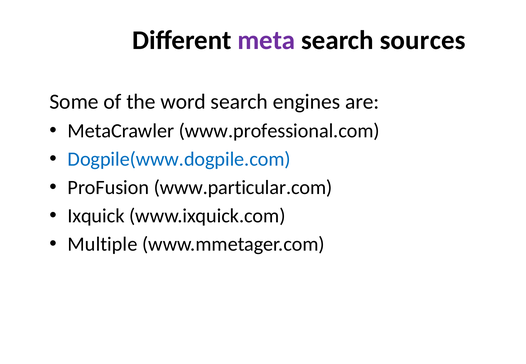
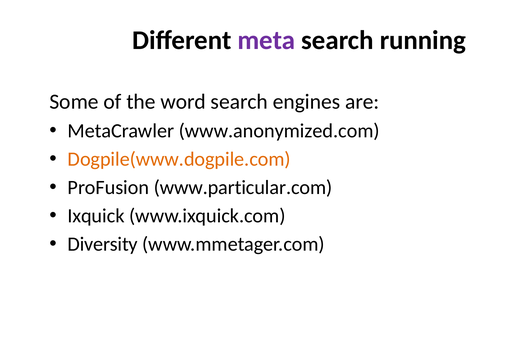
sources: sources -> running
www.professional.com: www.professional.com -> www.anonymized.com
Dogpile(www.dogpile.com colour: blue -> orange
Multiple: Multiple -> Diversity
